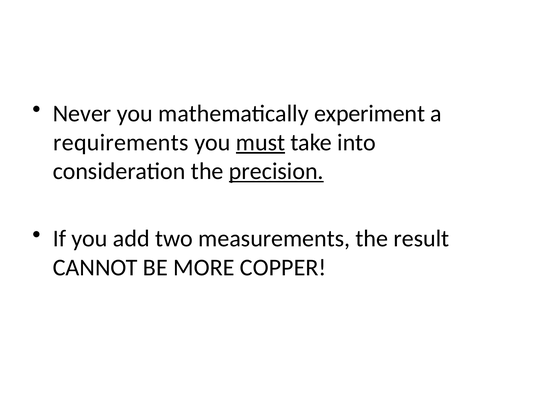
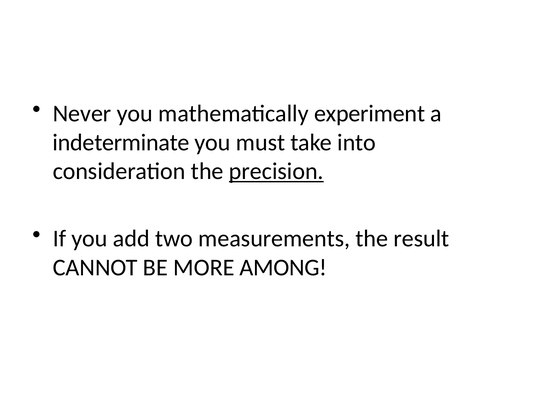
requirements: requirements -> indeterminate
must underline: present -> none
COPPER: COPPER -> AMONG
